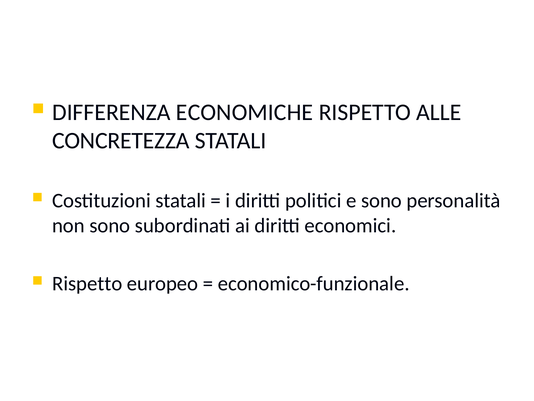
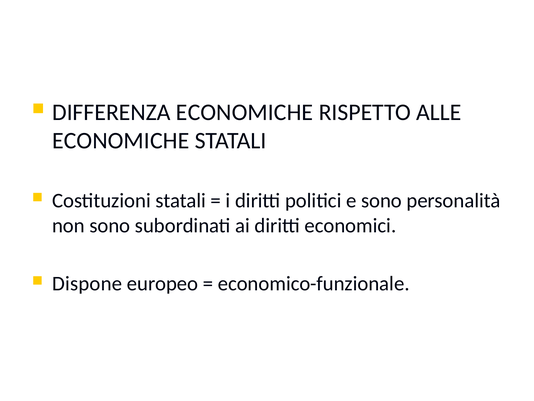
CONCRETEZZA at (121, 141): CONCRETEZZA -> ECONOMICHE
Rispetto at (87, 283): Rispetto -> Dispone
